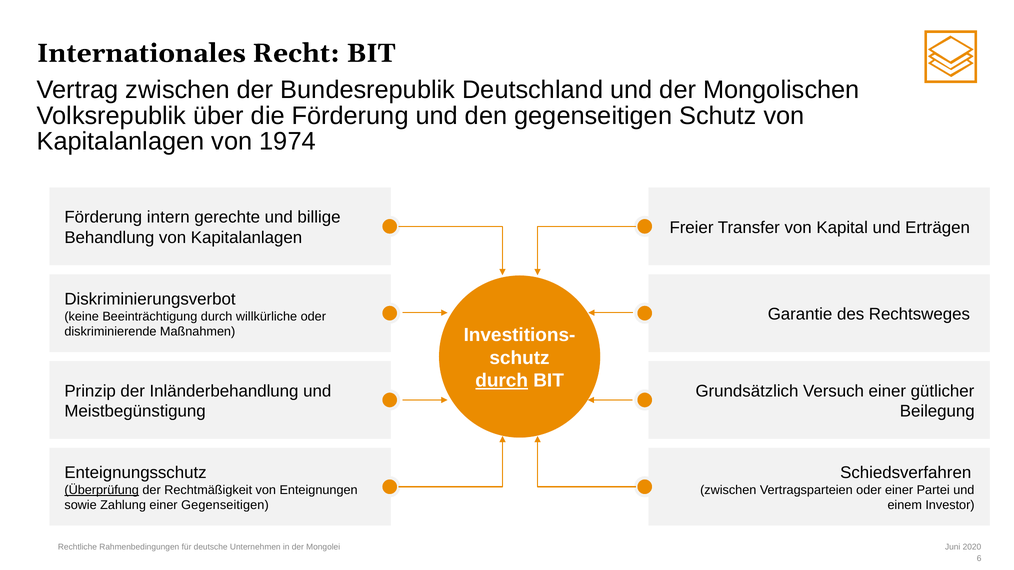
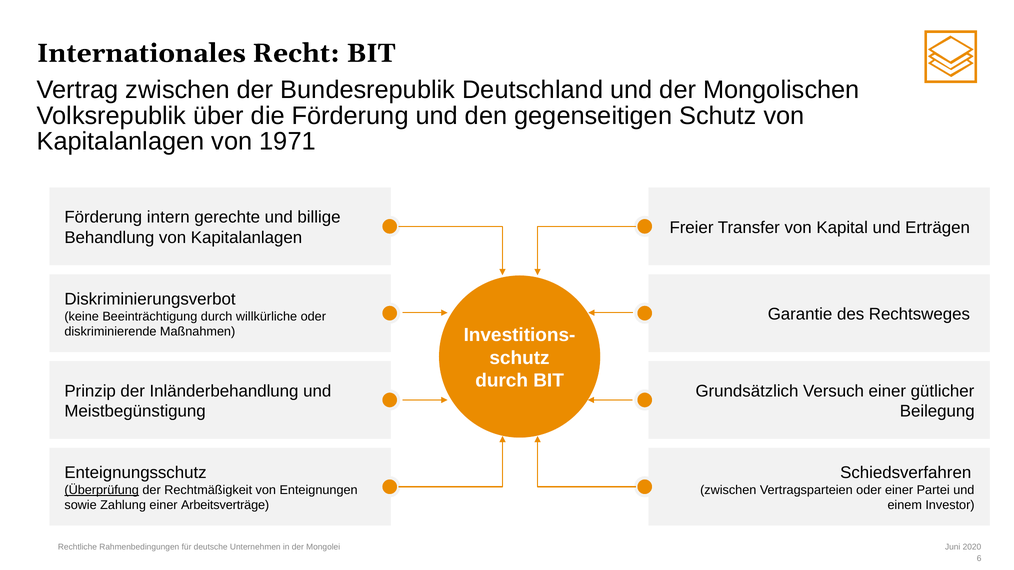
1974: 1974 -> 1971
durch at (502, 381) underline: present -> none
einer Gegenseitigen: Gegenseitigen -> Arbeitsverträge
